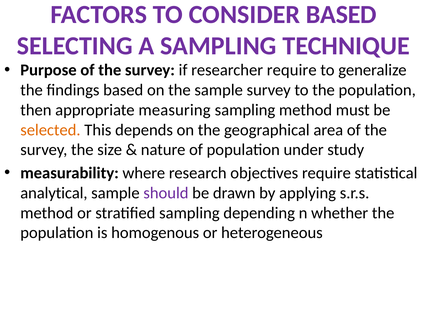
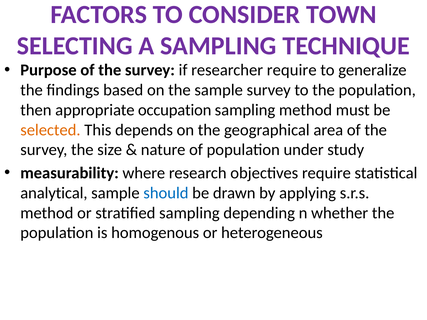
CONSIDER BASED: BASED -> TOWN
measuring: measuring -> occupation
should colour: purple -> blue
